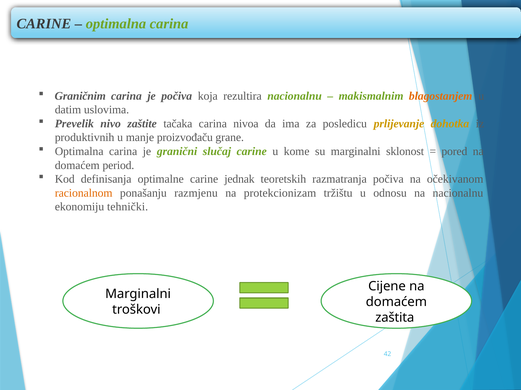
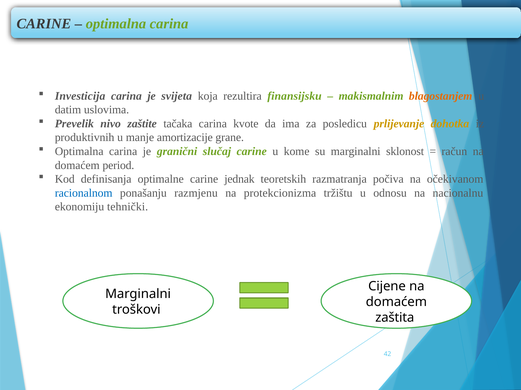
Graničnim: Graničnim -> Investicija
je počiva: počiva -> svijeta
rezultira nacionalnu: nacionalnu -> finansijsku
nivoa: nivoa -> kvote
proizvođaču: proizvođaču -> amortizacije
pored: pored -> račun
racionalnom colour: orange -> blue
protekcionizam: protekcionizam -> protekcionizma
